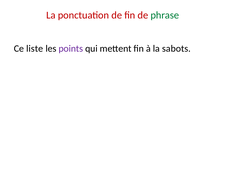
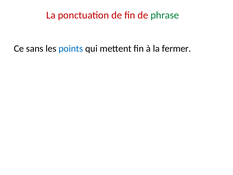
liste: liste -> sans
points colour: purple -> blue
sabots: sabots -> fermer
